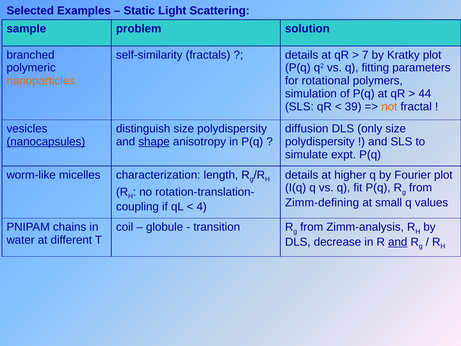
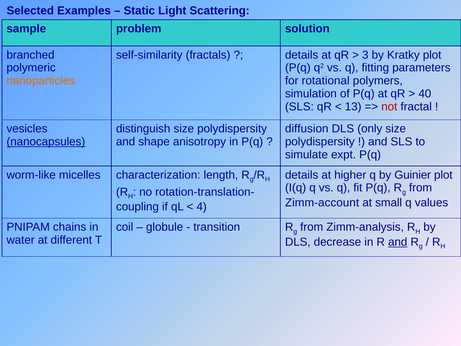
7: 7 -> 3
44: 44 -> 40
39: 39 -> 13
not colour: orange -> red
shape underline: present -> none
Fourier: Fourier -> Guinier
Zimm-defining: Zimm-defining -> Zimm-account
